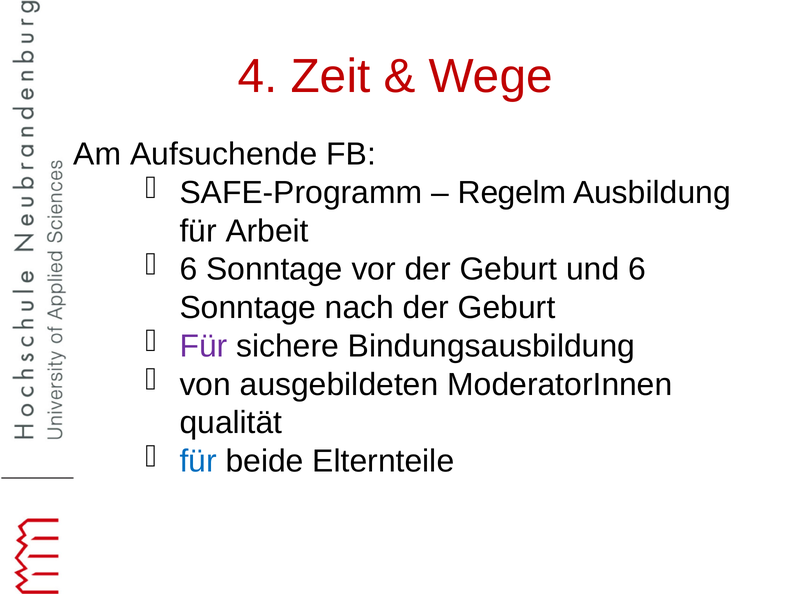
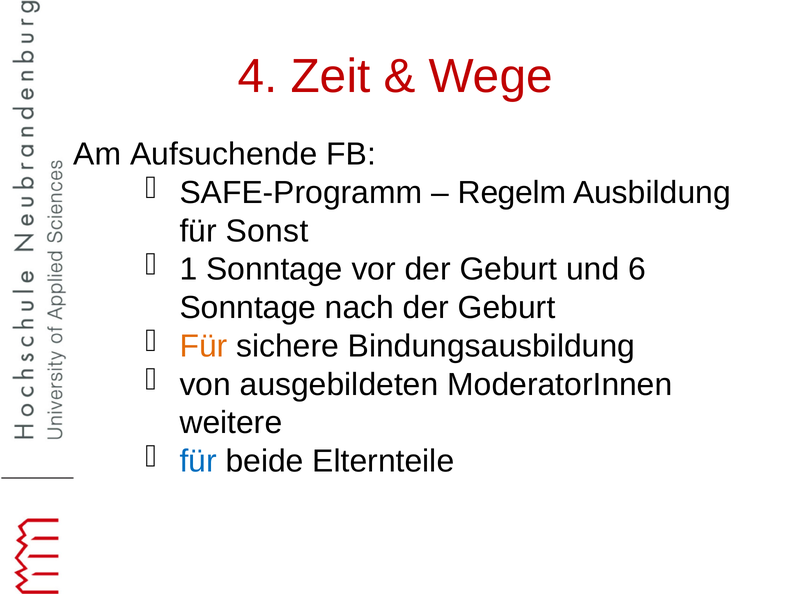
Arbeit: Arbeit -> Sonst
6 at (188, 269): 6 -> 1
Für at (203, 346) colour: purple -> orange
qualität: qualität -> weitere
